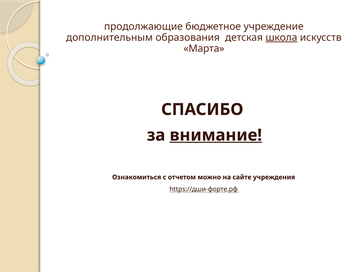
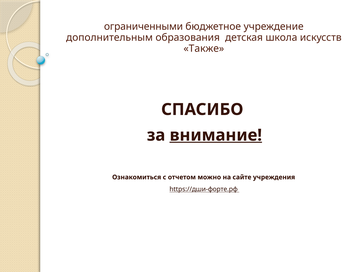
продолжающие: продолжающие -> ограниченными
школа underline: present -> none
Марта: Марта -> Также
